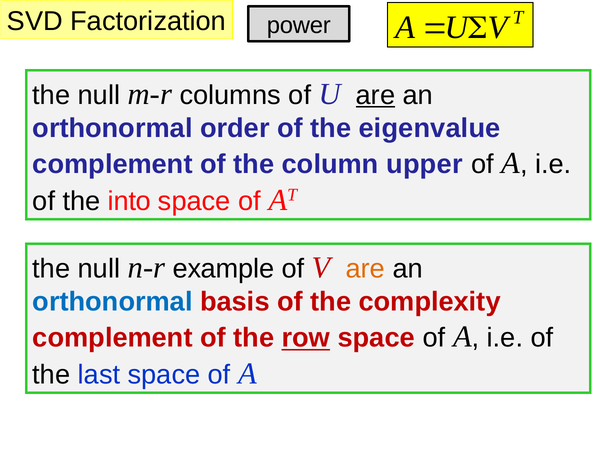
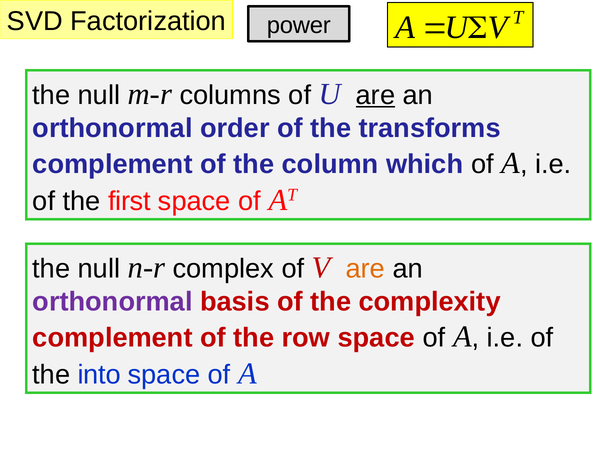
eigenvalue: eigenvalue -> transforms
upper: upper -> which
into: into -> first
example: example -> complex
orthonormal at (113, 302) colour: blue -> purple
row underline: present -> none
last: last -> into
